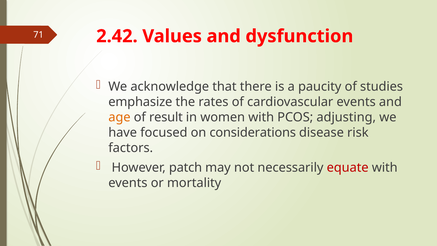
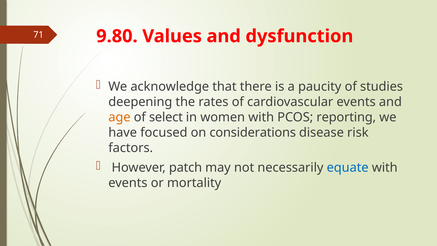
2.42: 2.42 -> 9.80
emphasize: emphasize -> deepening
result: result -> select
adjusting: adjusting -> reporting
equate colour: red -> blue
